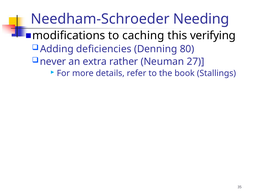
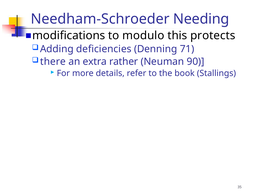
caching: caching -> modulo
verifying: verifying -> protects
80: 80 -> 71
never: never -> there
27: 27 -> 90
